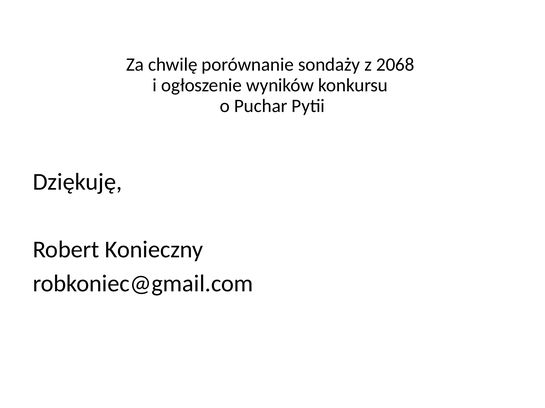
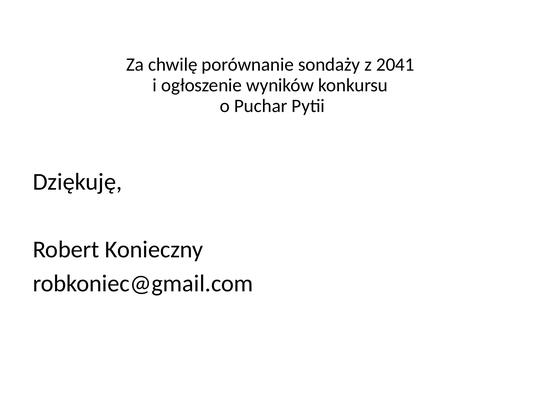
2068: 2068 -> 2041
